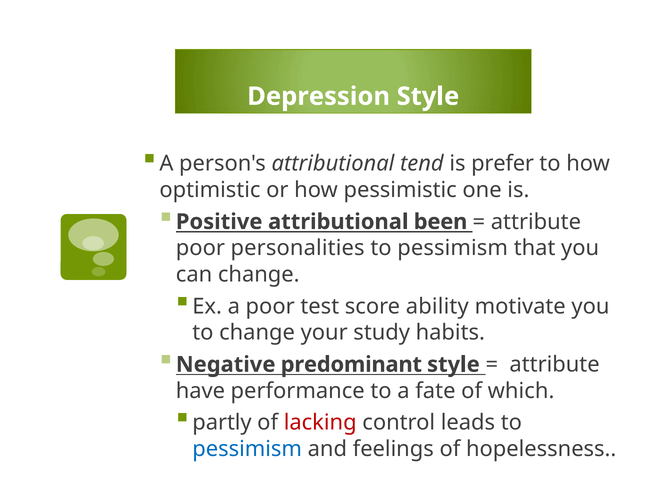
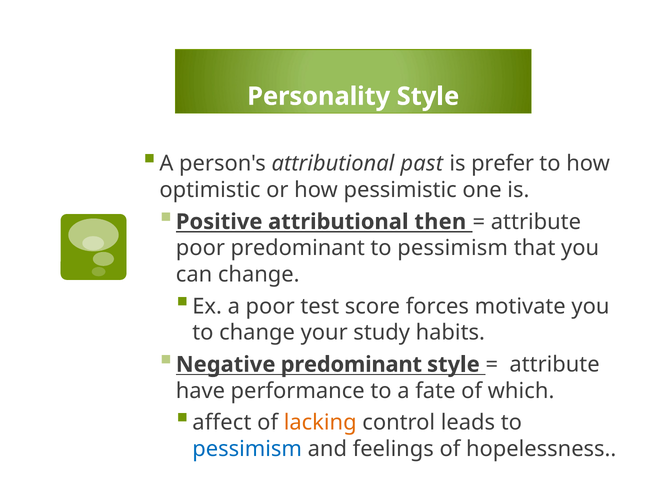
Depression: Depression -> Personality
tend: tend -> past
been: been -> then
poor personalities: personalities -> predominant
ability: ability -> forces
partly: partly -> affect
lacking colour: red -> orange
